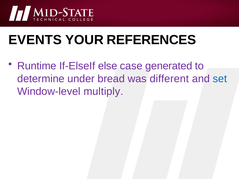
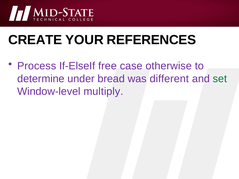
EVENTS: EVENTS -> CREATE
Runtime: Runtime -> Process
else: else -> free
generated: generated -> otherwise
set colour: blue -> green
